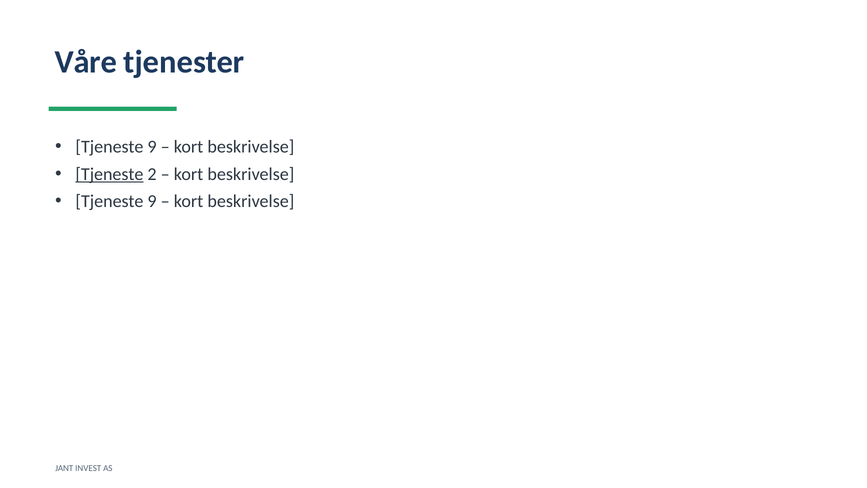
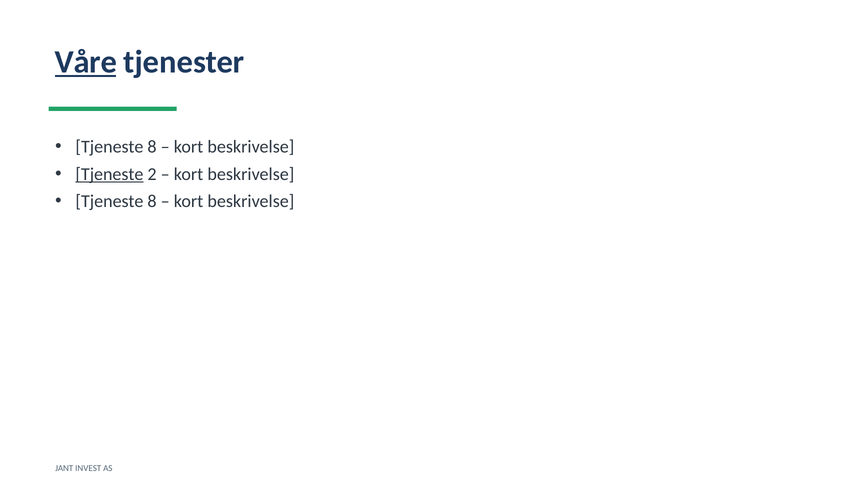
Våre underline: none -> present
9 at (152, 147): 9 -> 8
9 at (152, 201): 9 -> 8
